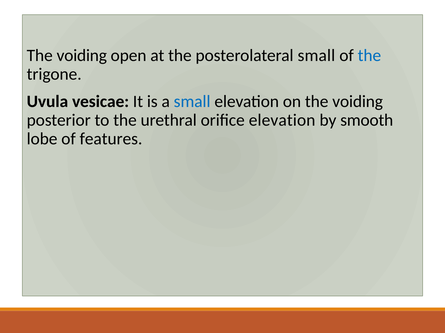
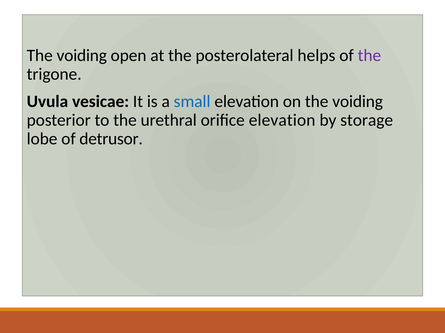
posterolateral small: small -> helps
the at (369, 56) colour: blue -> purple
smooth: smooth -> storage
features: features -> detrusor
